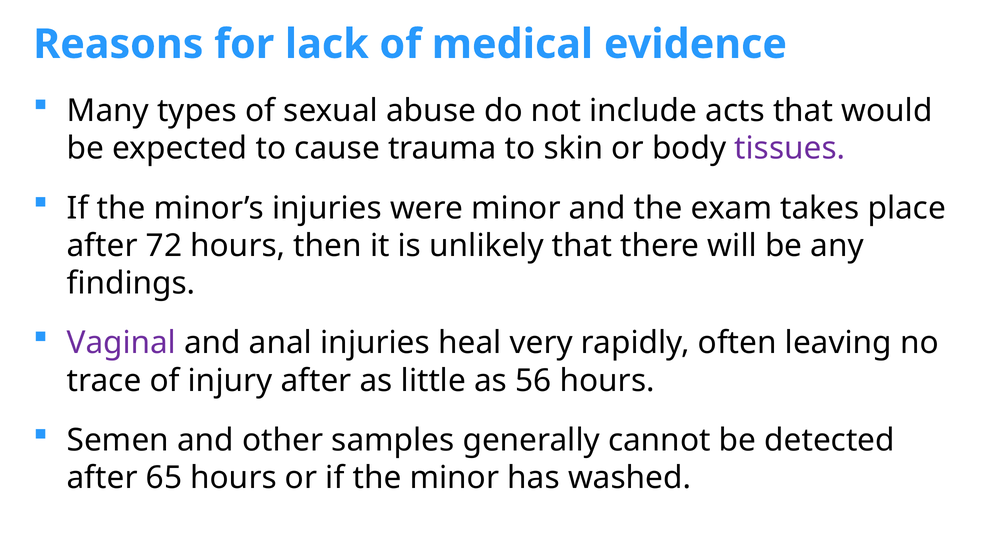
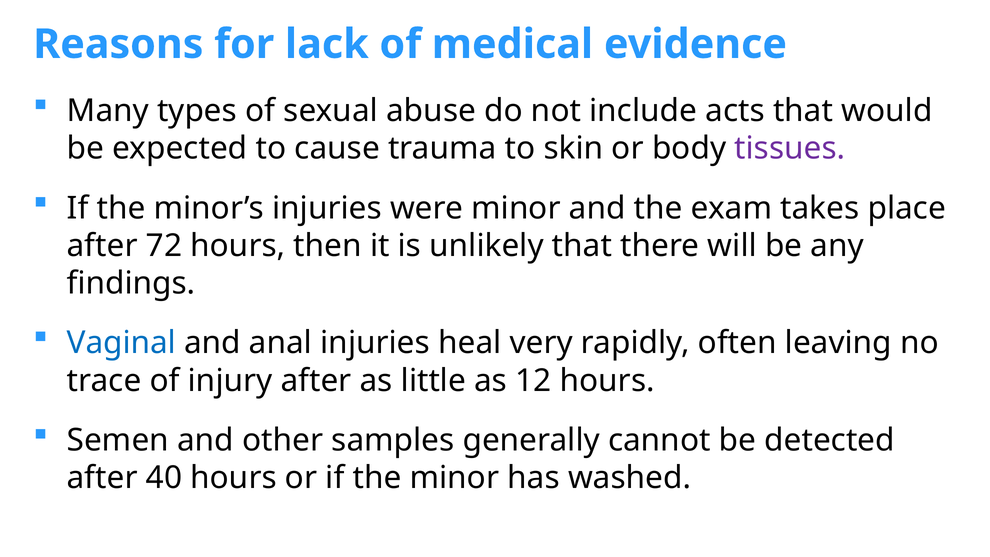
Vaginal colour: purple -> blue
56: 56 -> 12
65: 65 -> 40
